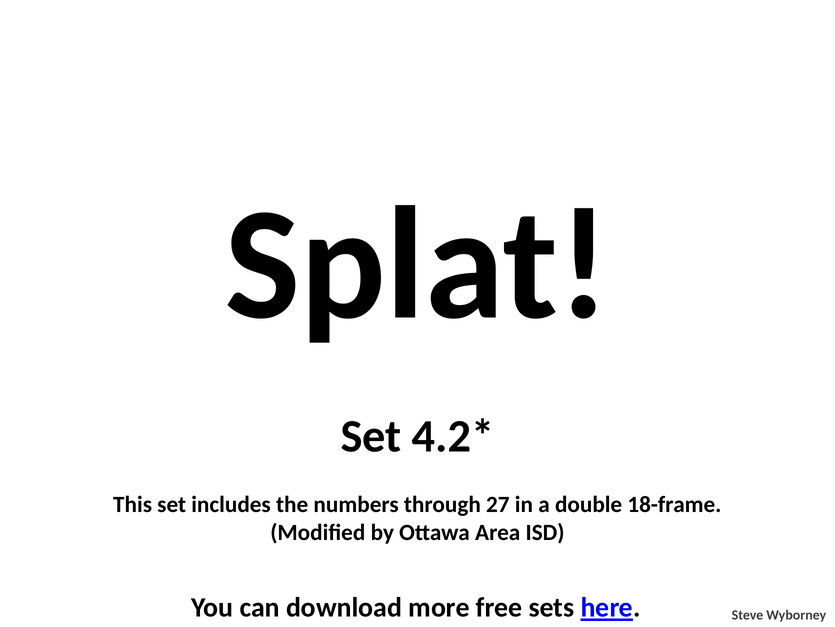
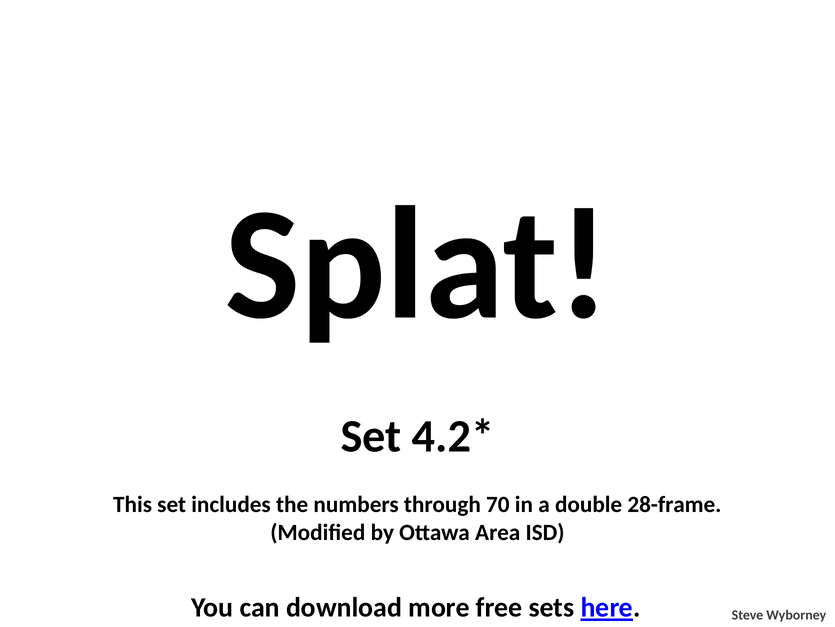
27: 27 -> 70
18-frame: 18-frame -> 28-frame
